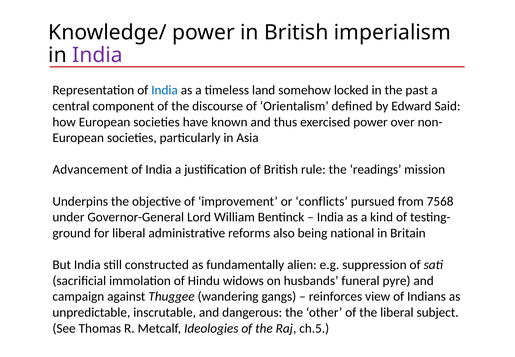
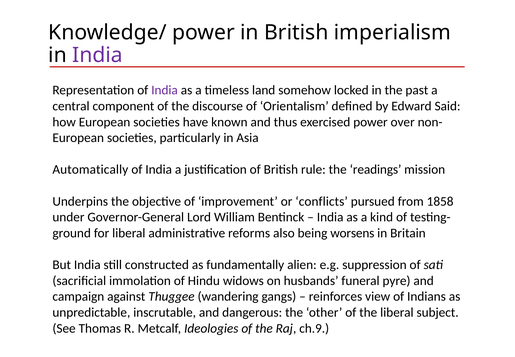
India at (165, 90) colour: blue -> purple
Advancement: Advancement -> Automatically
7568: 7568 -> 1858
national: national -> worsens
ch.5: ch.5 -> ch.9
